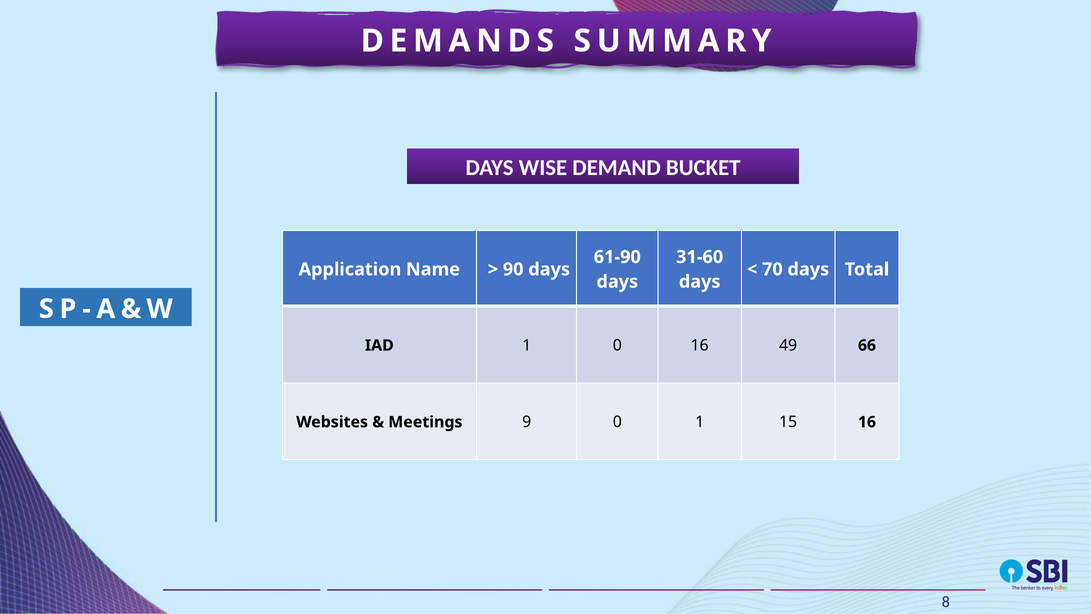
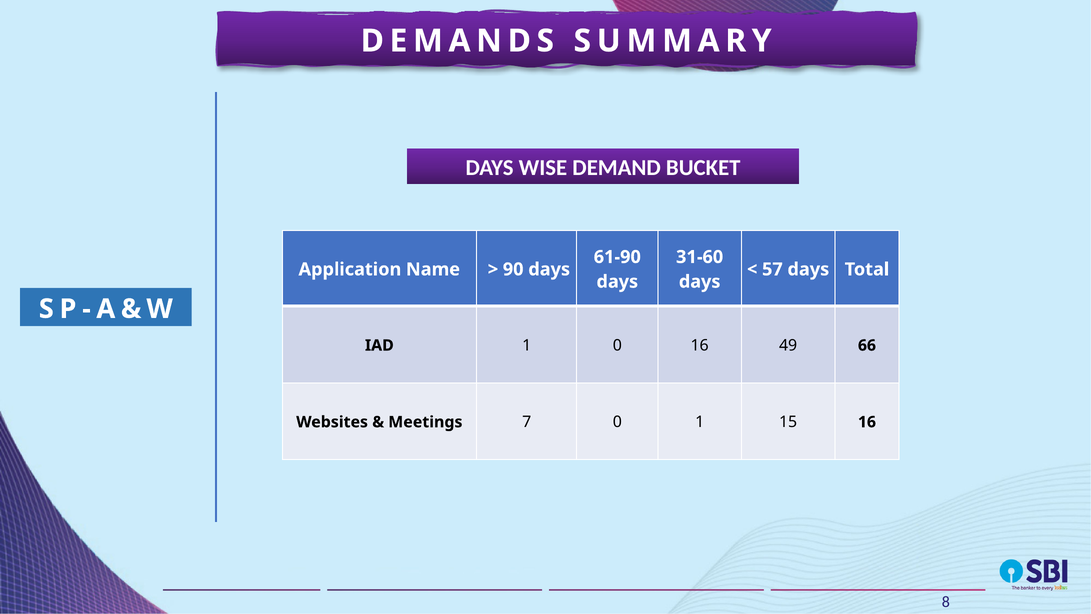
70: 70 -> 57
9: 9 -> 7
